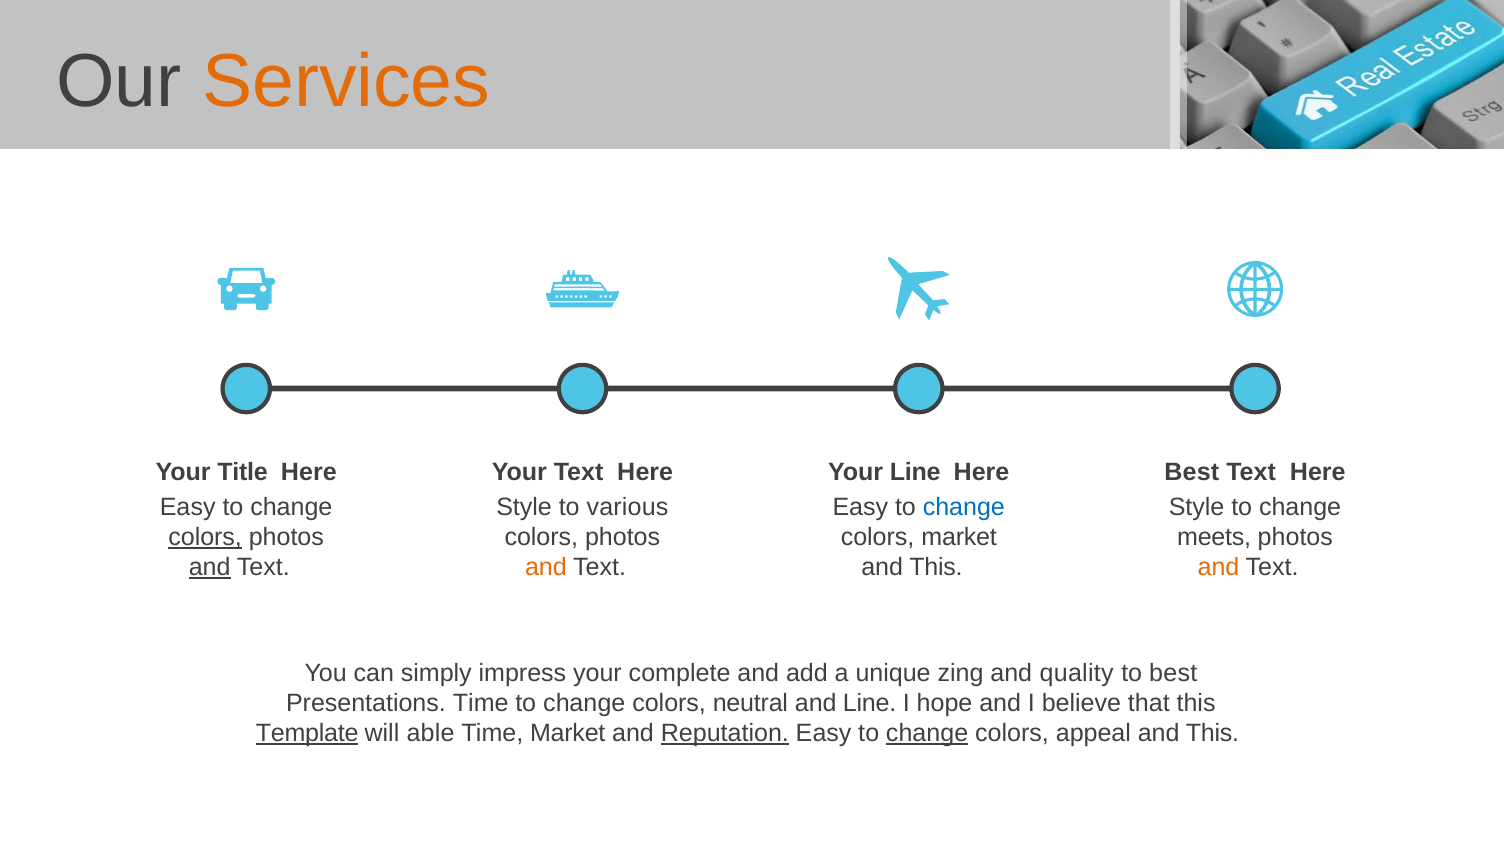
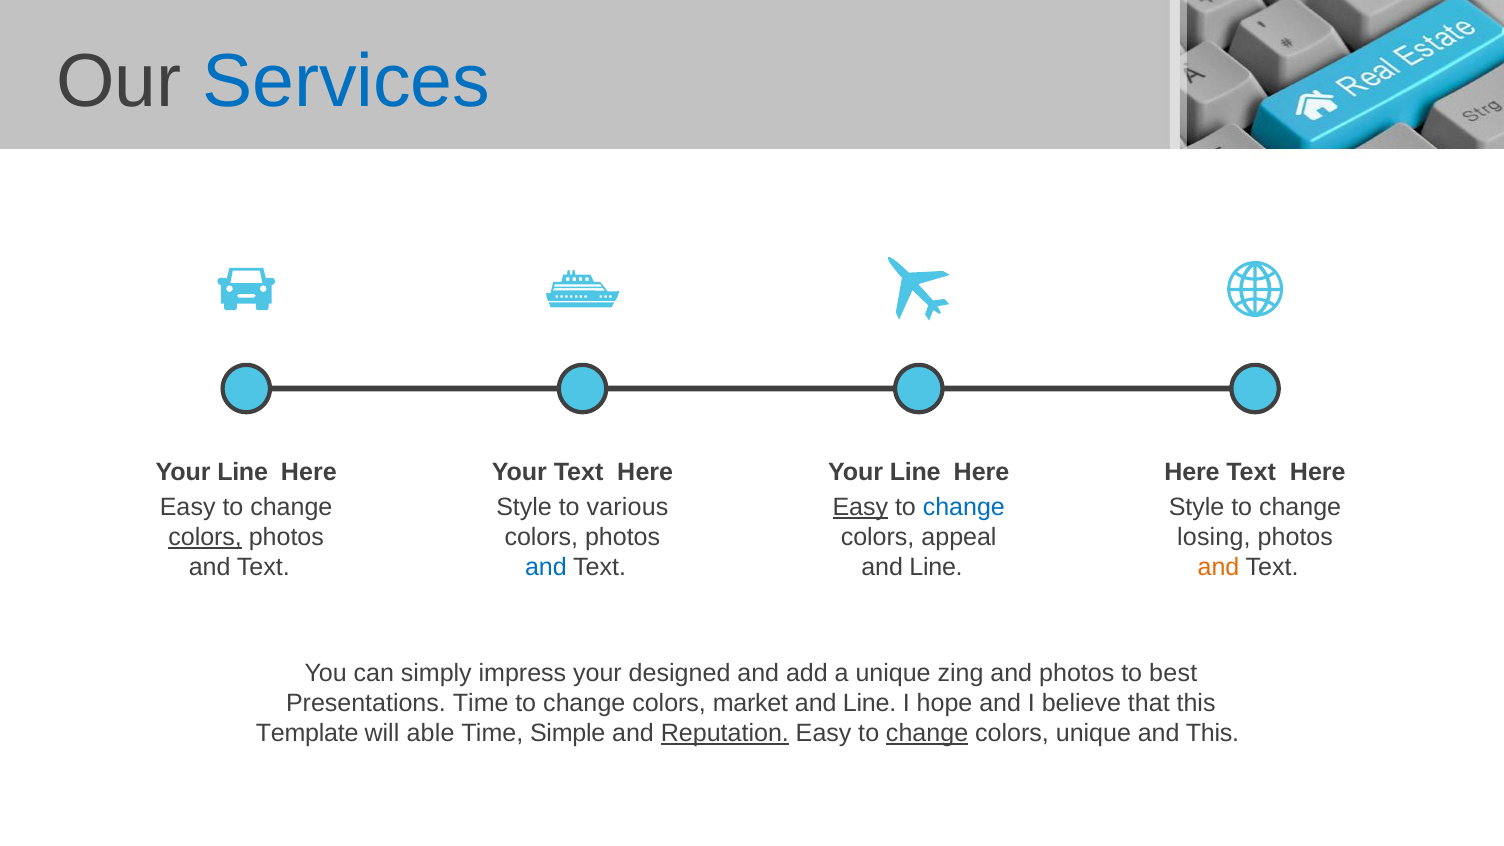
Services colour: orange -> blue
Title at (243, 472): Title -> Line
Best at (1192, 472): Best -> Here
Easy at (860, 507) underline: none -> present
colors market: market -> appeal
meets: meets -> losing
and at (210, 567) underline: present -> none
and at (546, 567) colour: orange -> blue
This at (936, 567): This -> Line
complete: complete -> designed
and quality: quality -> photos
neutral: neutral -> market
Template underline: present -> none
Time Market: Market -> Simple
colors appeal: appeal -> unique
